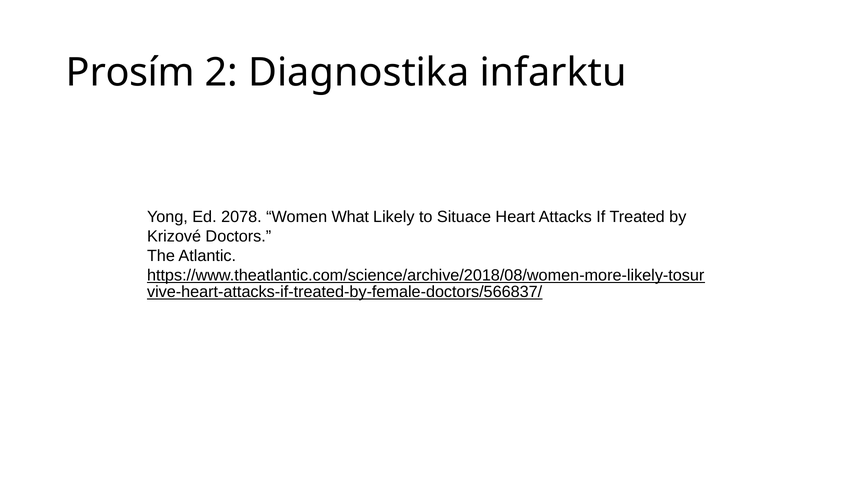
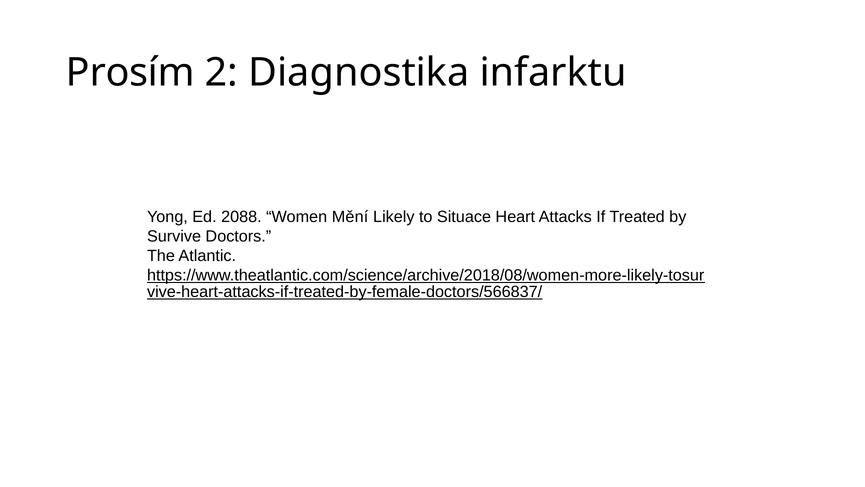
2078: 2078 -> 2088
What: What -> Mění
Krizové: Krizové -> Survive
